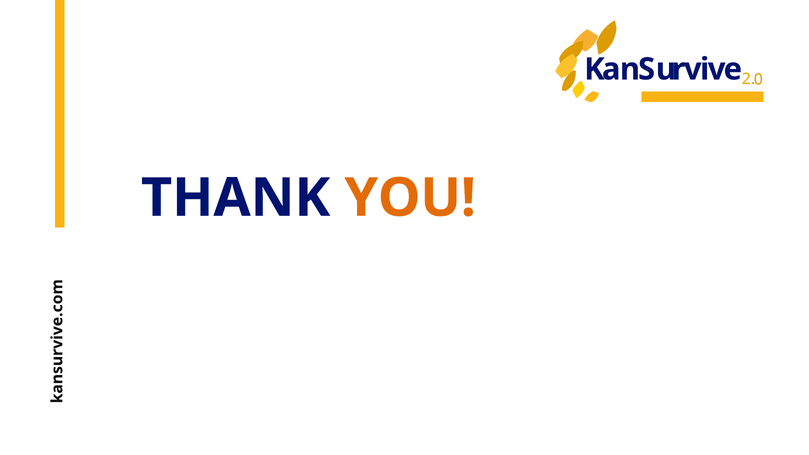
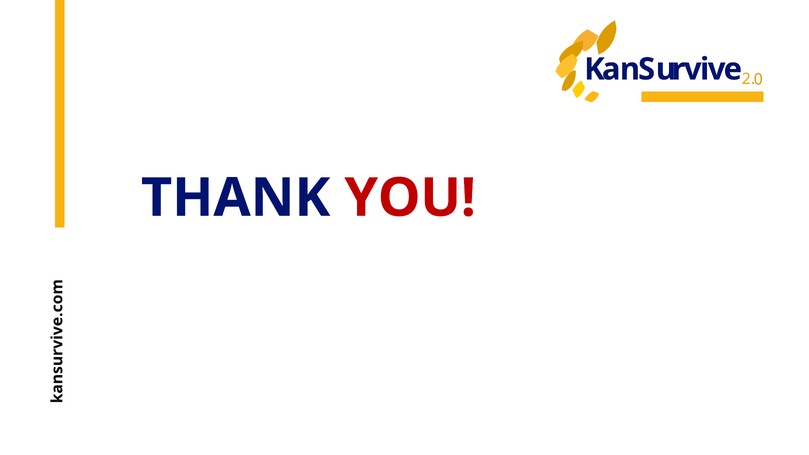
YOU colour: orange -> red
